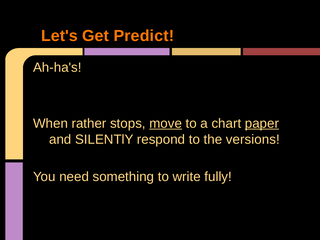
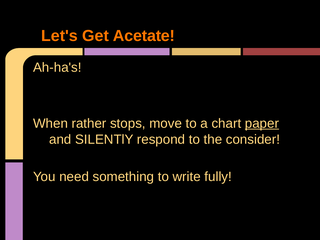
Predict: Predict -> Acetate
move underline: present -> none
versions: versions -> consider
